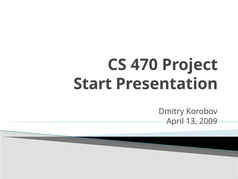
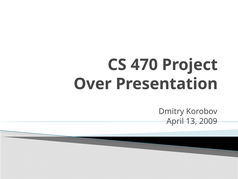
Start: Start -> Over
